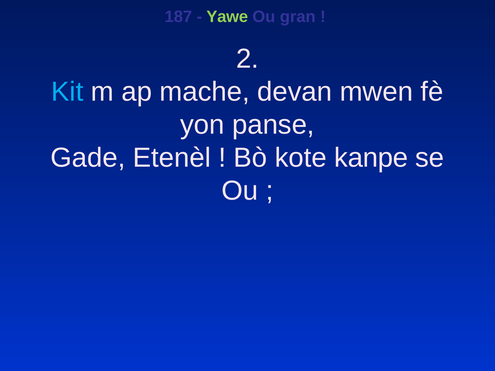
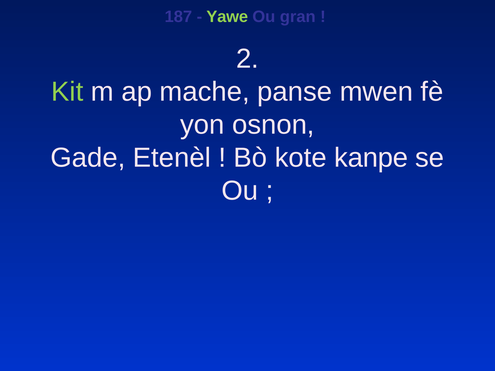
Kit colour: light blue -> light green
devan: devan -> panse
panse: panse -> osnon
